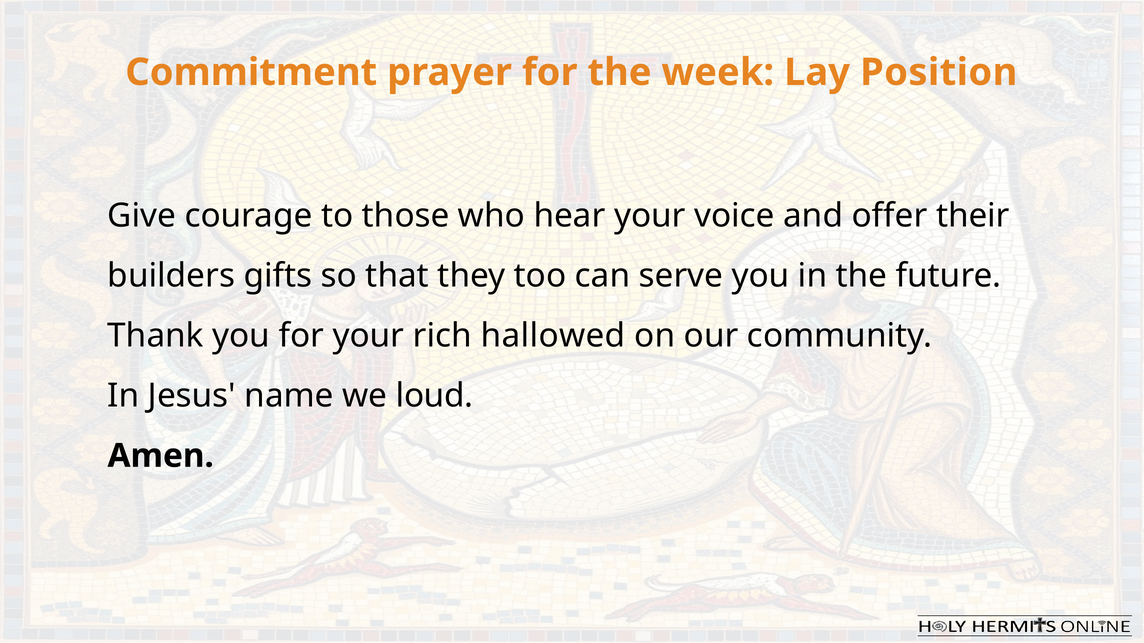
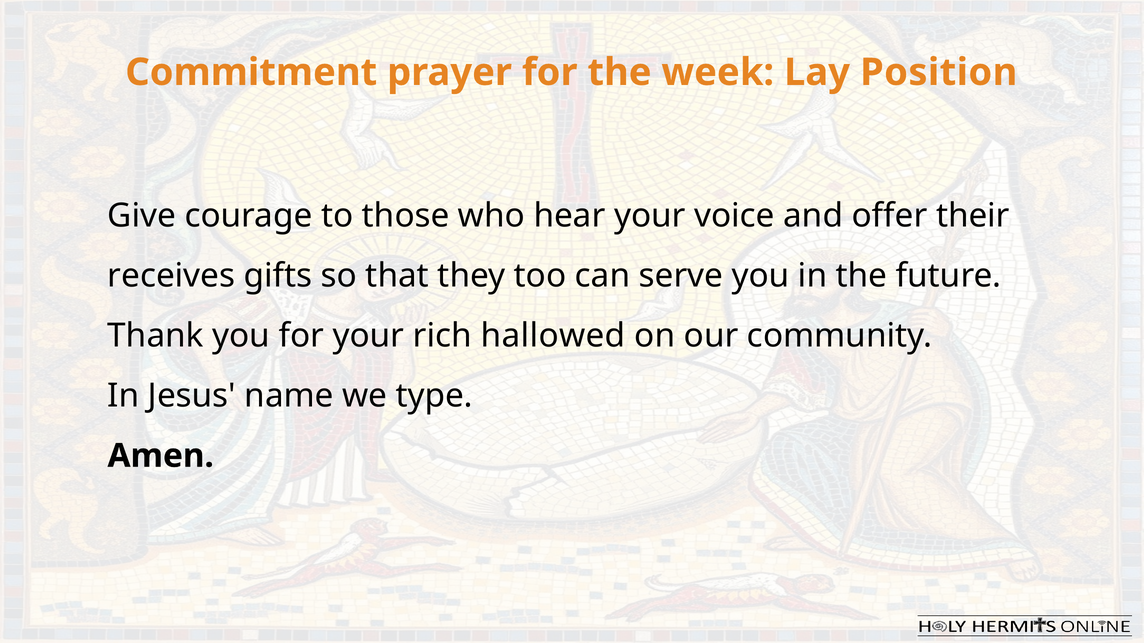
builders: builders -> receives
loud: loud -> type
